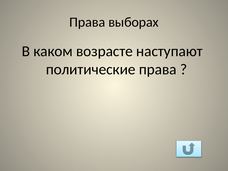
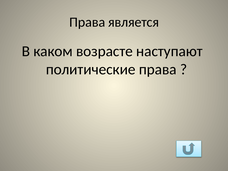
выборах: выборах -> является
